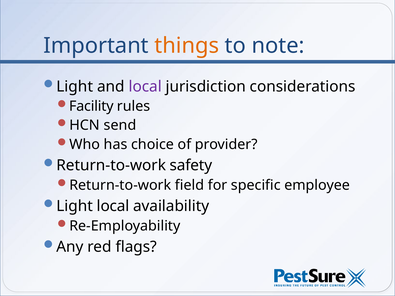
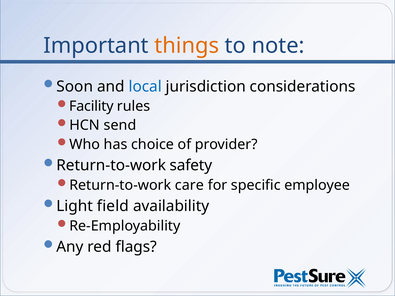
Light at (75, 87): Light -> Soon
local at (145, 87) colour: purple -> blue
field: field -> care
Light local: local -> field
